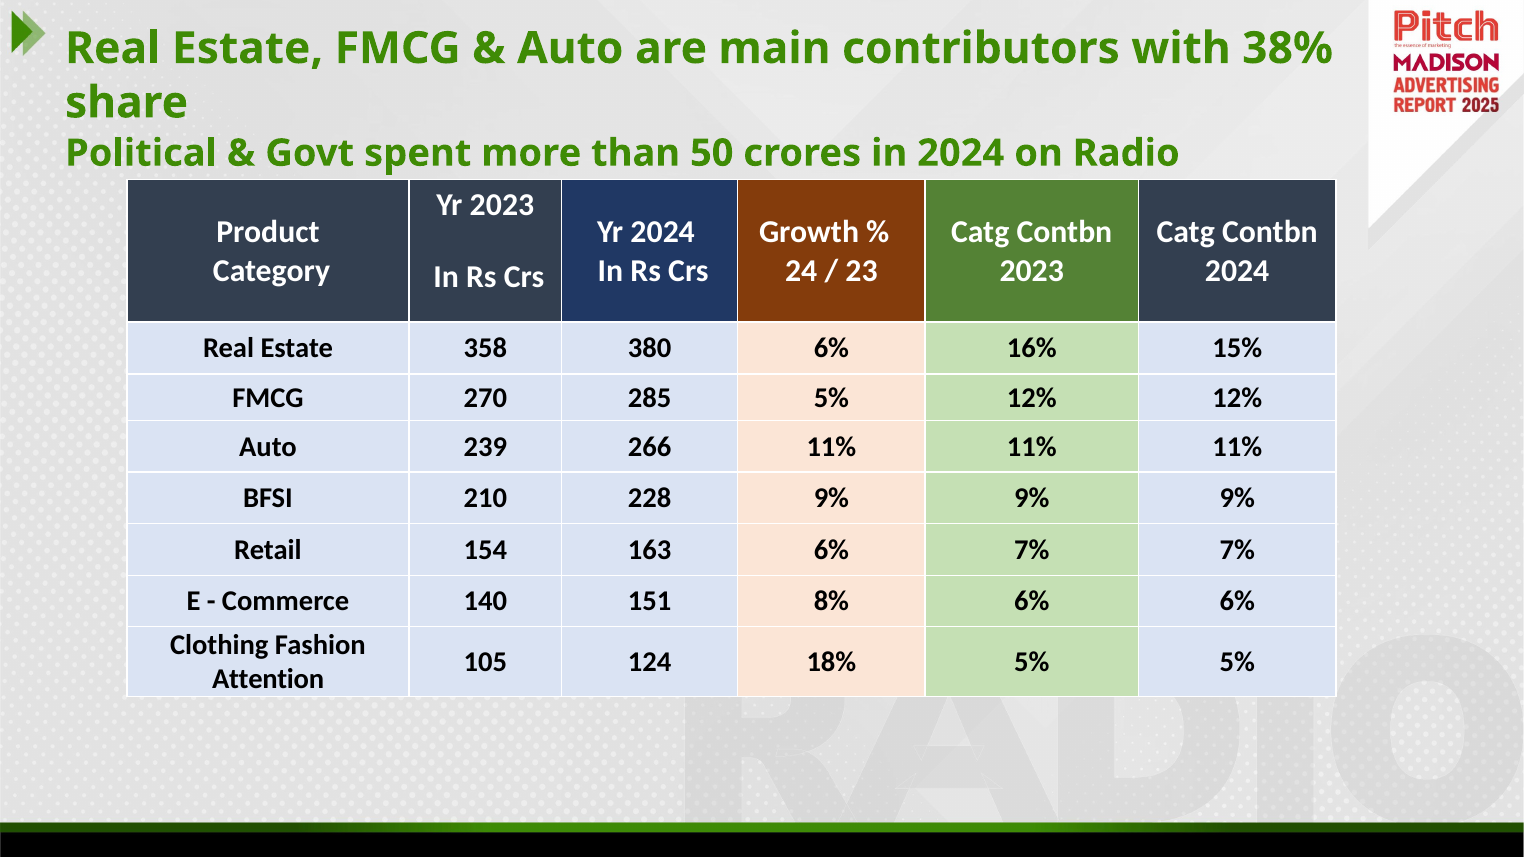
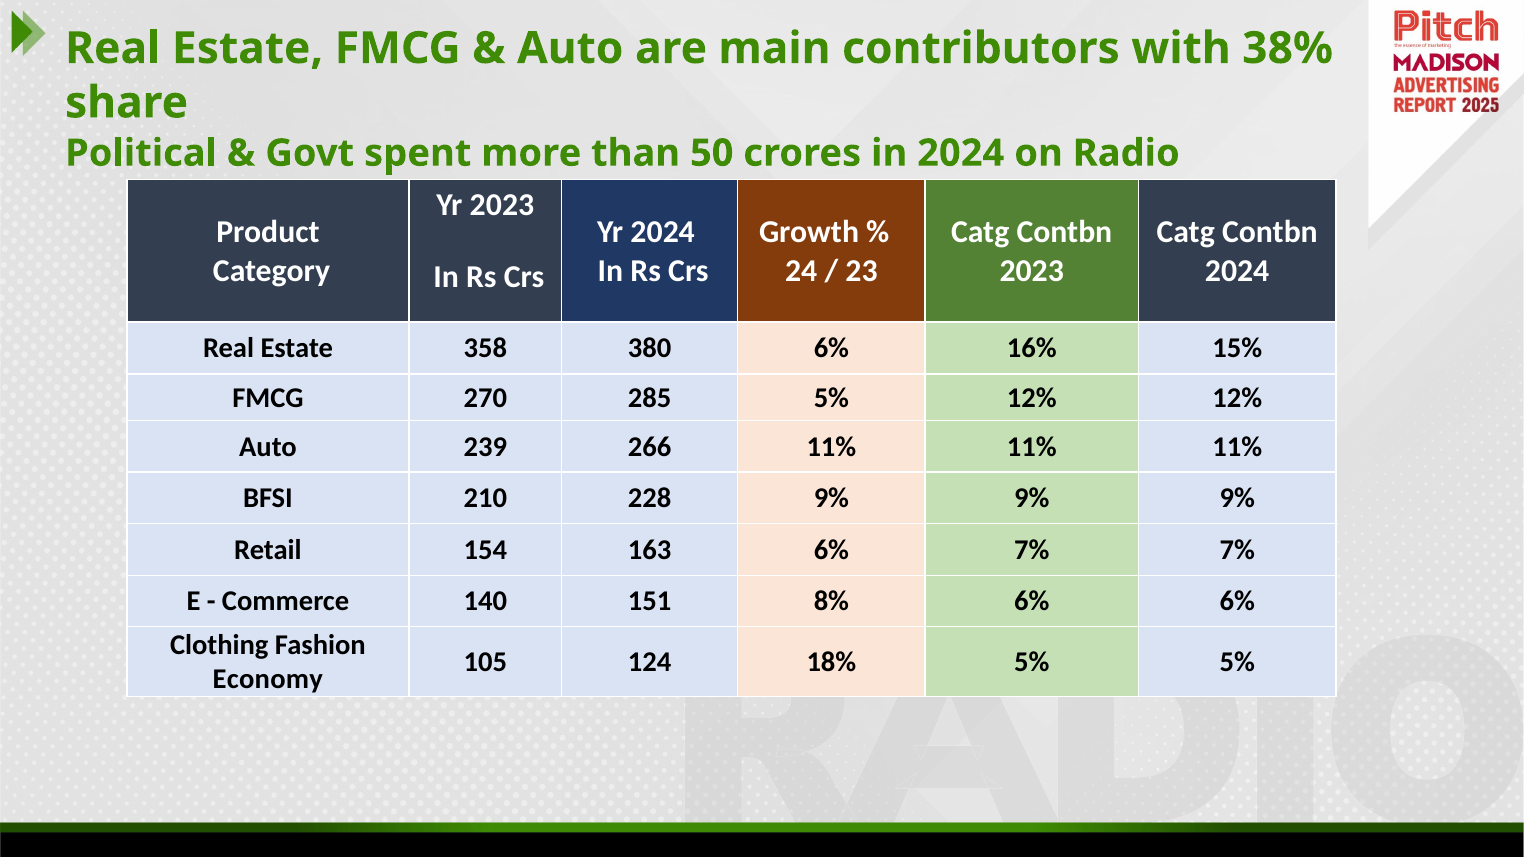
Attention: Attention -> Economy
